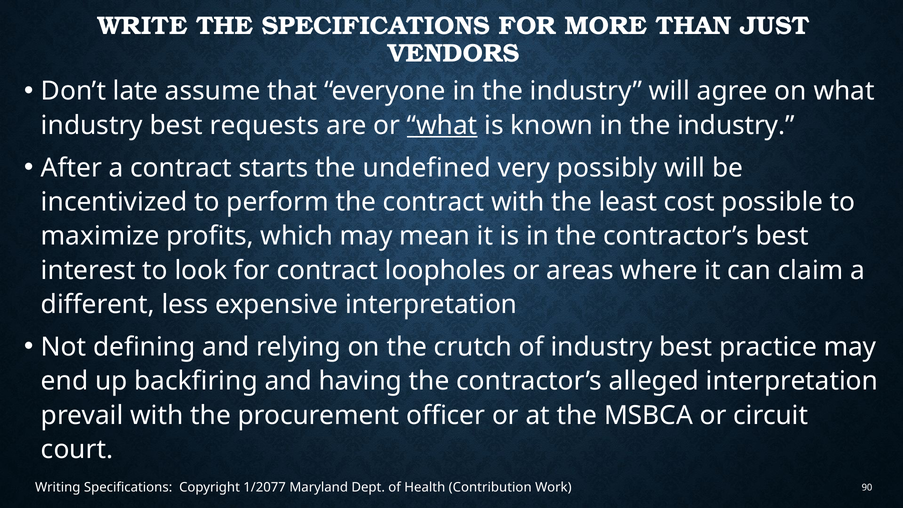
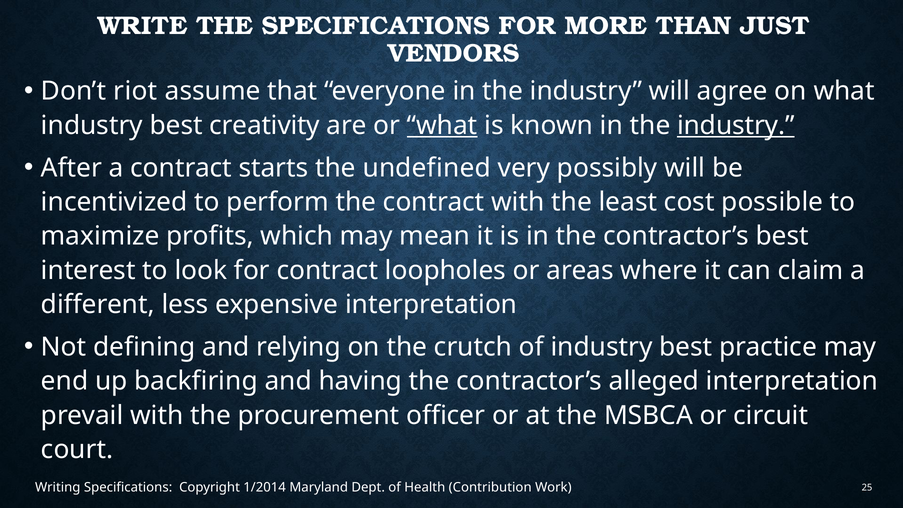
late: late -> riot
requests: requests -> creativity
industry at (736, 125) underline: none -> present
1/2077: 1/2077 -> 1/2014
90: 90 -> 25
